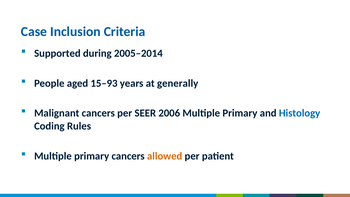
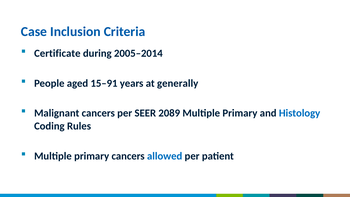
Supported: Supported -> Certificate
15–93: 15–93 -> 15–91
2006: 2006 -> 2089
allowed colour: orange -> blue
